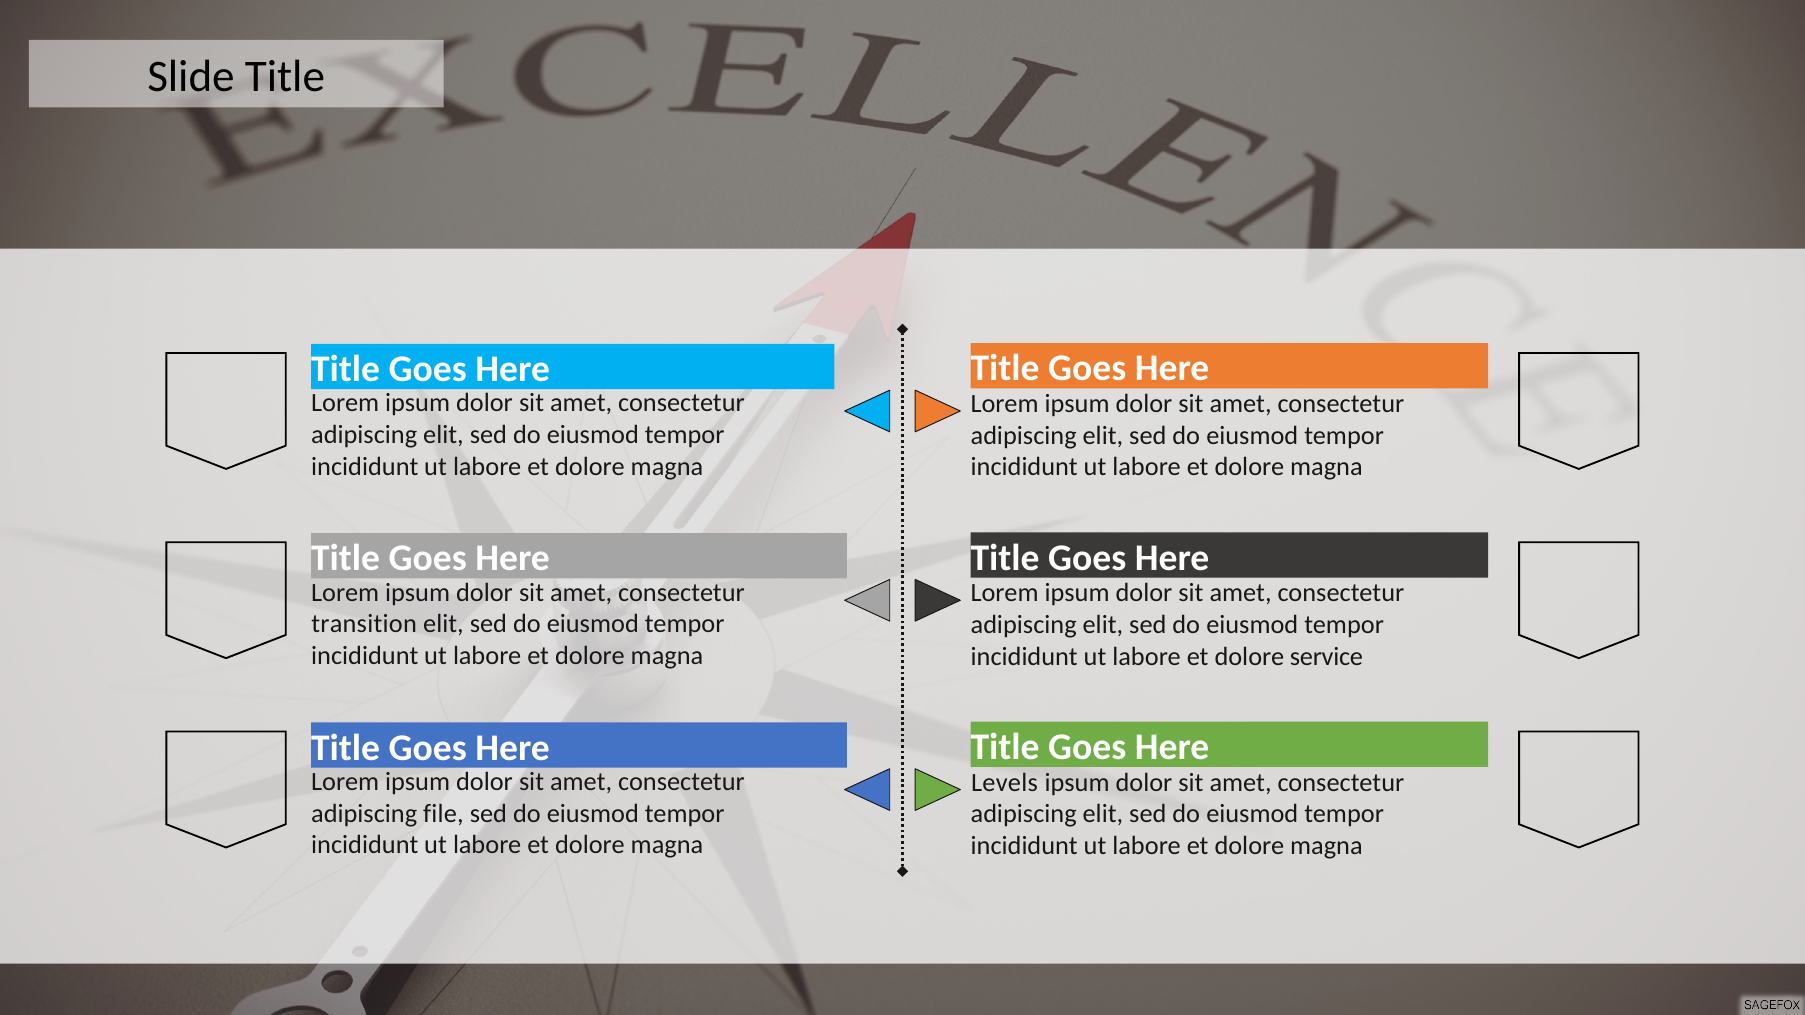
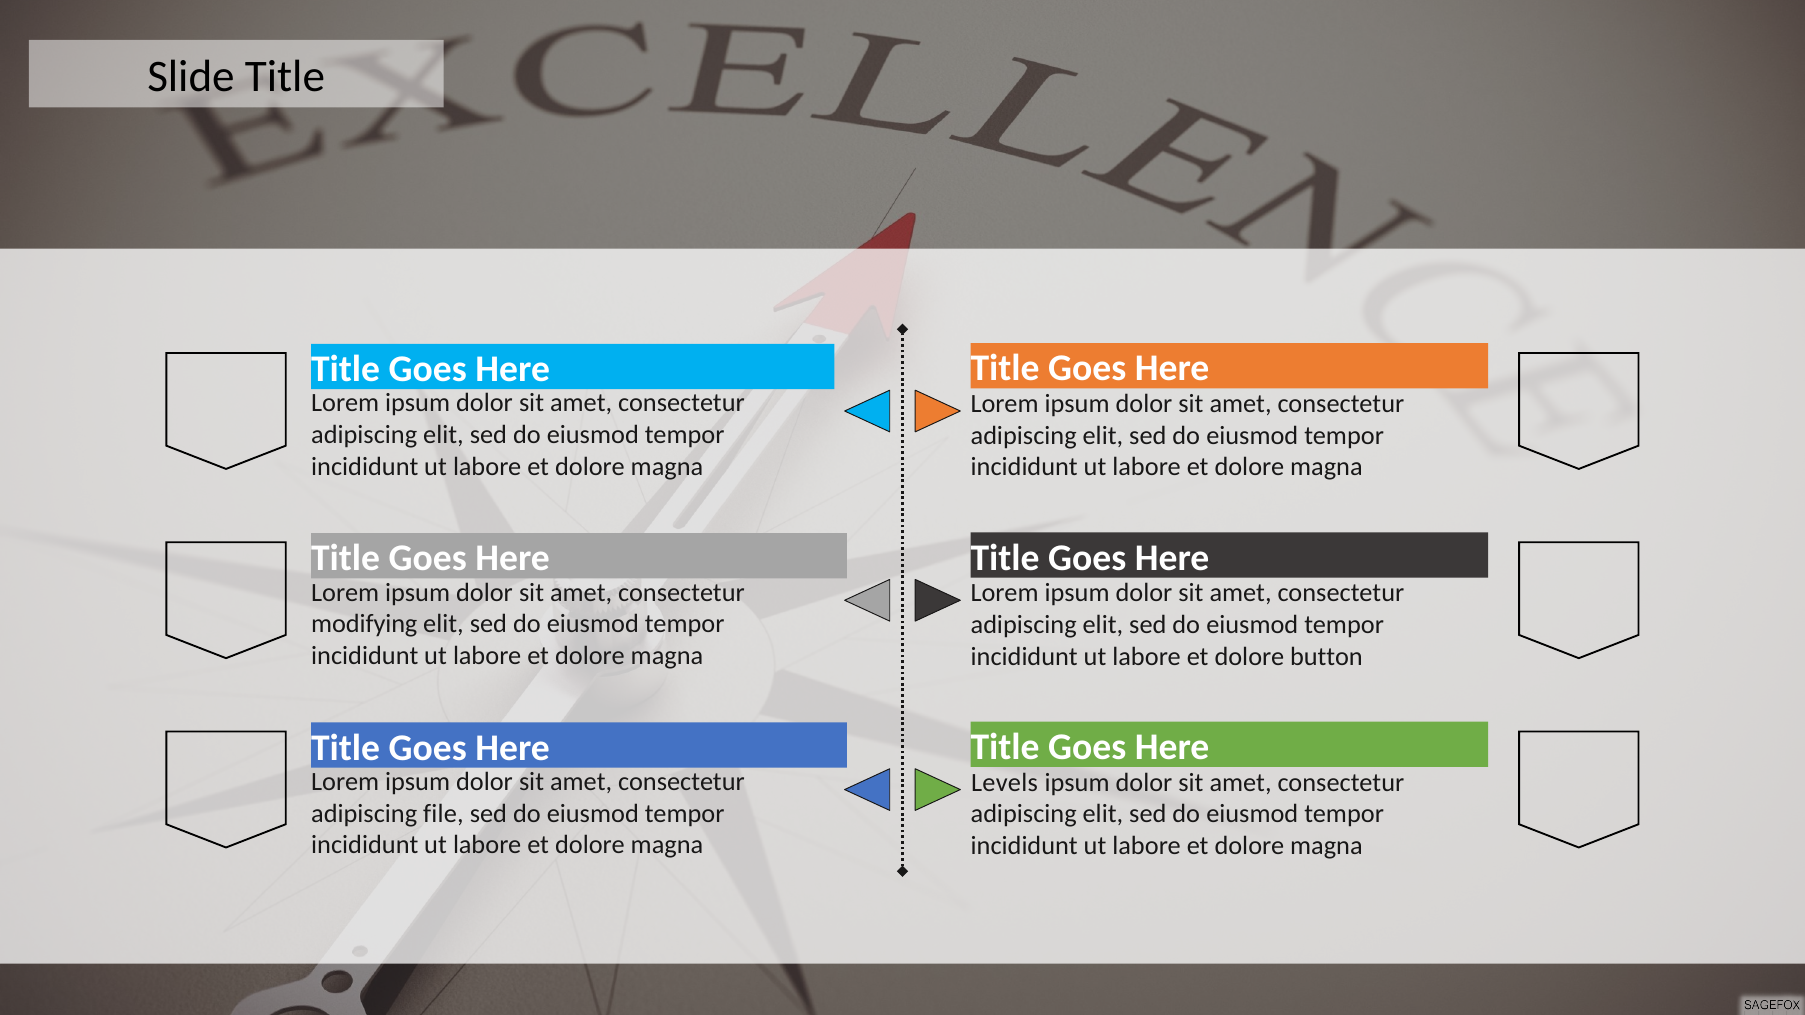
transition: transition -> modifying
service: service -> button
